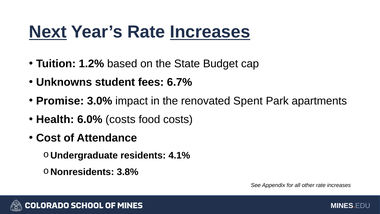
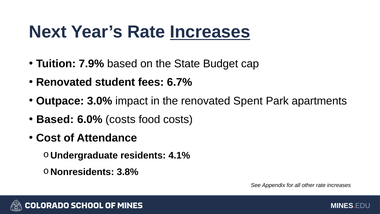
Next underline: present -> none
1.2%: 1.2% -> 7.9%
Unknowns at (64, 82): Unknowns -> Renovated
Promise: Promise -> Outpace
Health at (55, 119): Health -> Based
